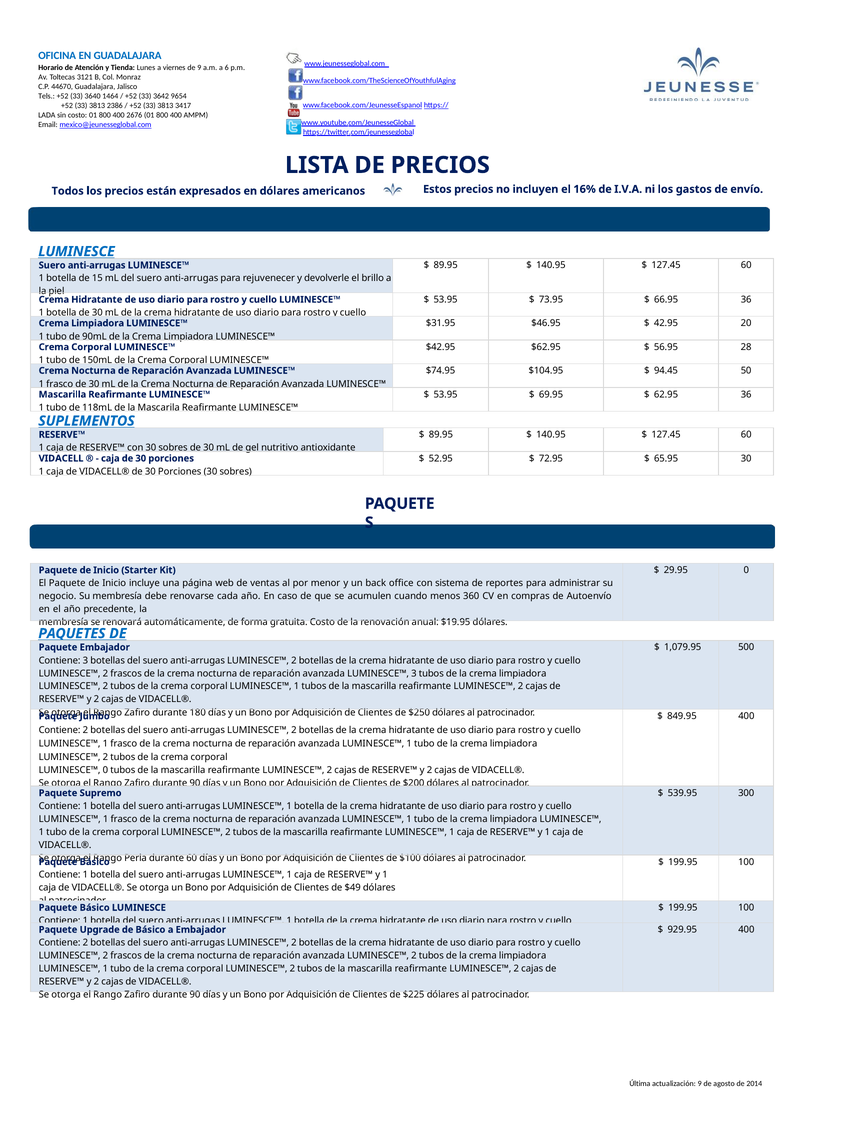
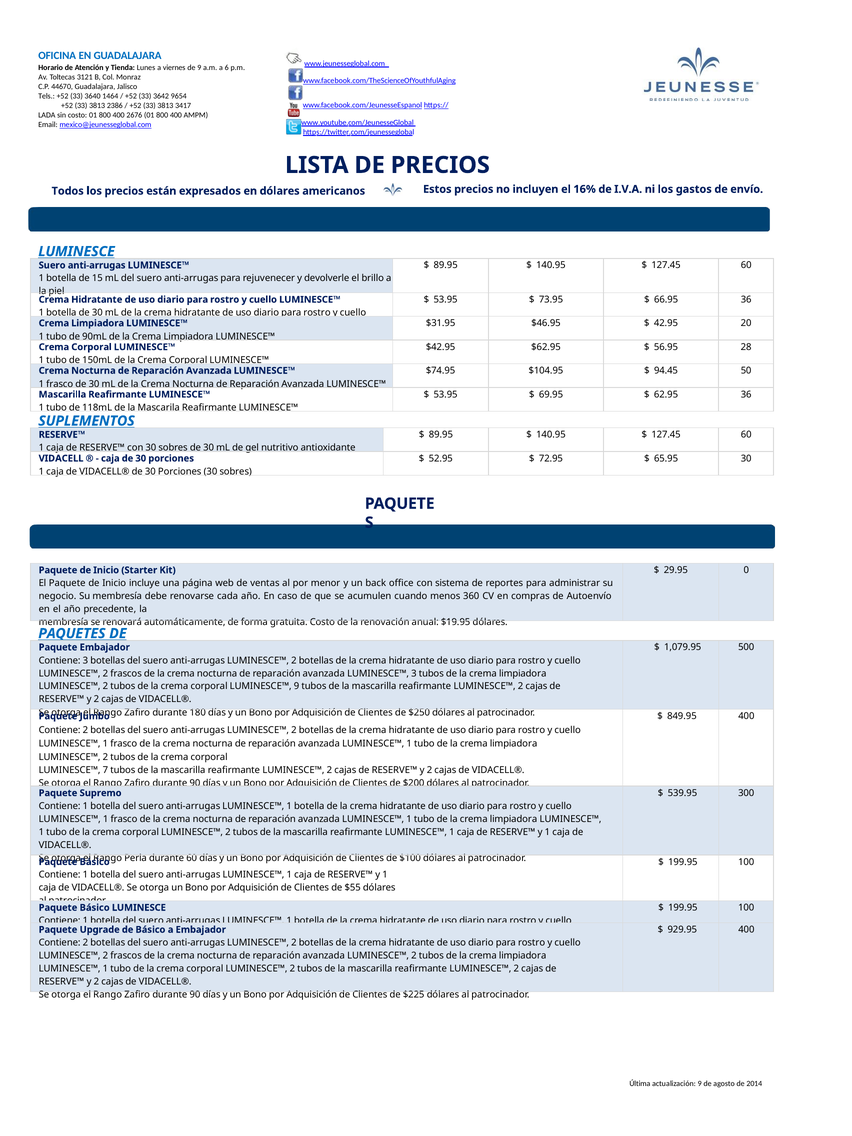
1 at (297, 686): 1 -> 9
LUMINESCE™ 0: 0 -> 7
$49: $49 -> $55
